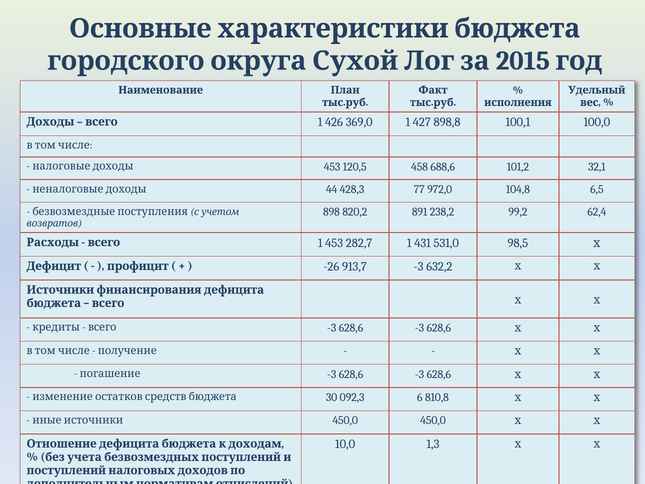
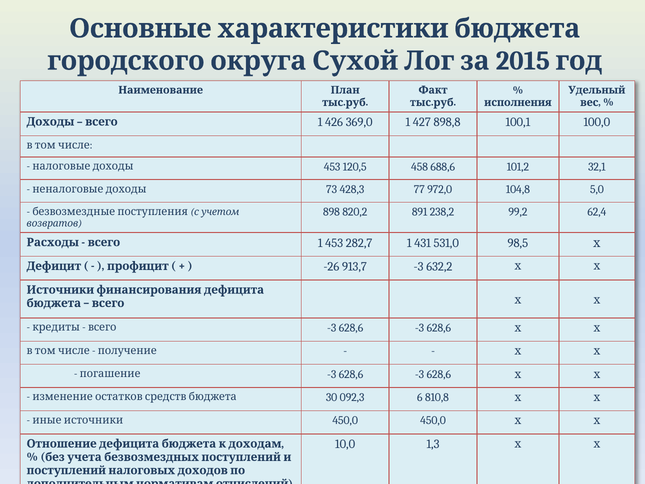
44: 44 -> 73
6,5: 6,5 -> 5,0
